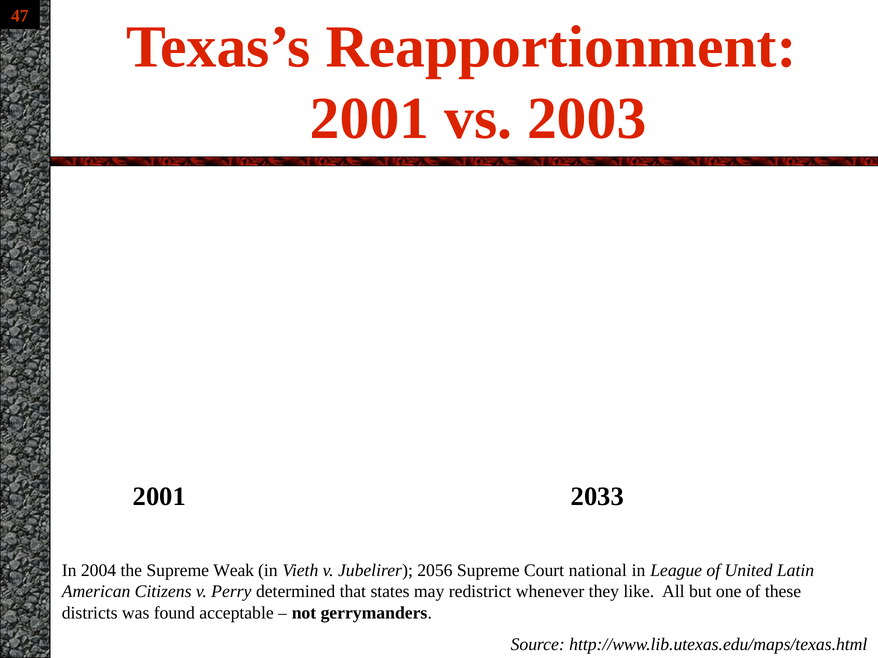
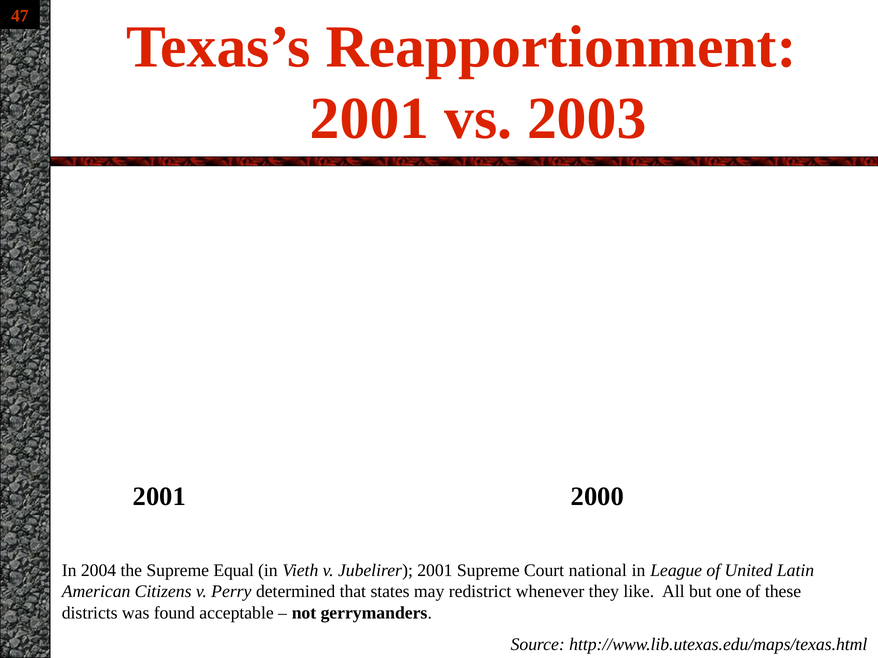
2033: 2033 -> 2000
Weak: Weak -> Equal
Jubelirer 2056: 2056 -> 2001
